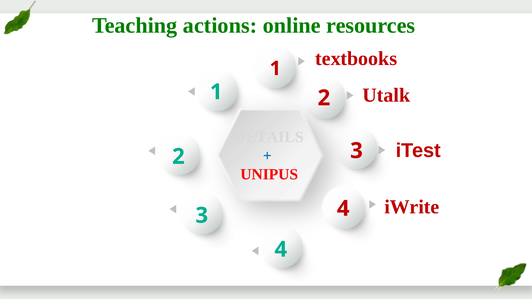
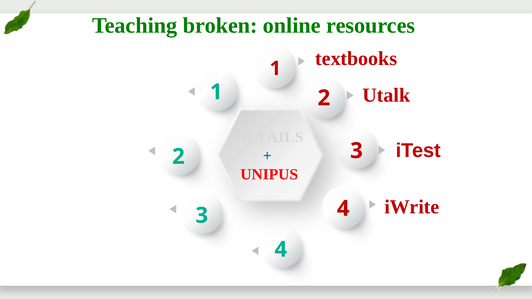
actions: actions -> broken
